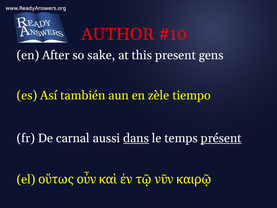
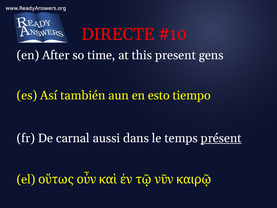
AUTHOR: AUTHOR -> DIRECTE
sake: sake -> time
zèle: zèle -> esto
dans underline: present -> none
